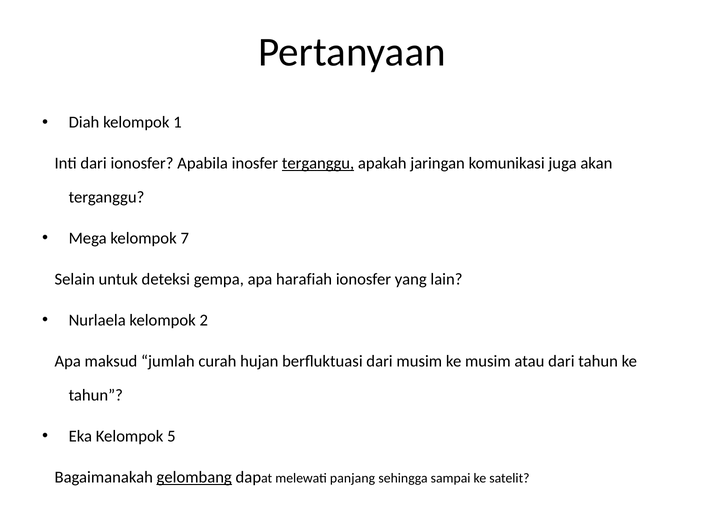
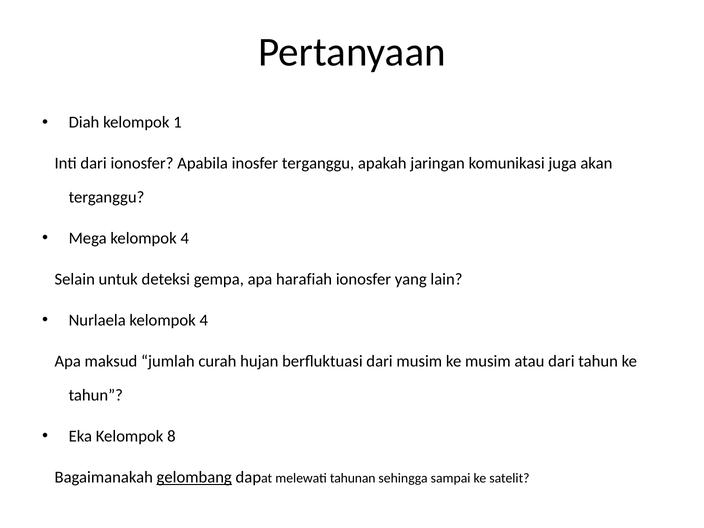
terganggu at (318, 163) underline: present -> none
Mega kelompok 7: 7 -> 4
Nurlaela kelompok 2: 2 -> 4
5: 5 -> 8
panjang: panjang -> tahunan
